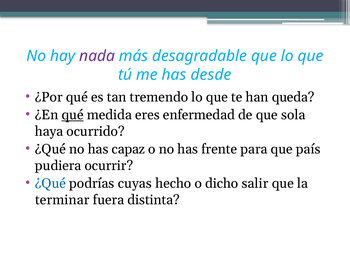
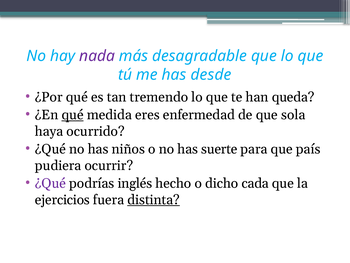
capaz: capaz -> niños
frente: frente -> suerte
¿Qué at (50, 183) colour: blue -> purple
cuyas: cuyas -> inglés
salir: salir -> cada
terminar: terminar -> ejercicios
distinta underline: none -> present
